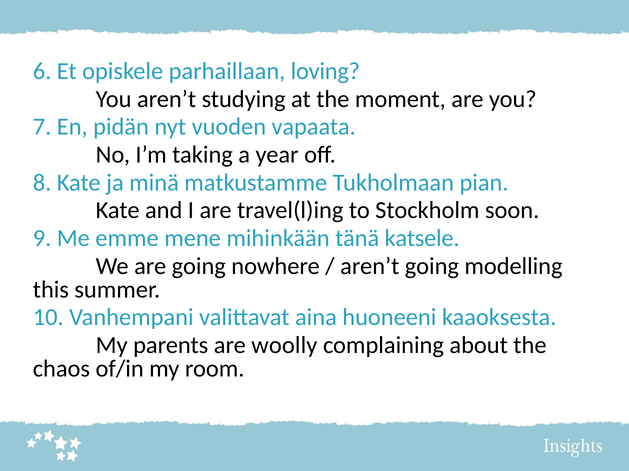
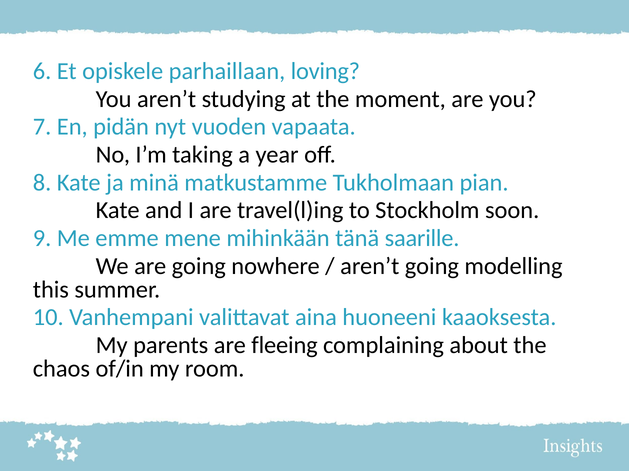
katsele: katsele -> saarille
woolly: woolly -> fleeing
